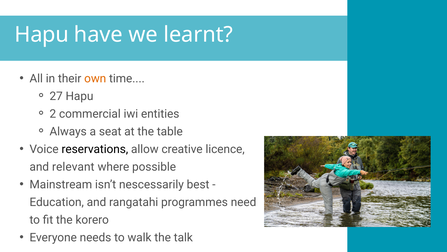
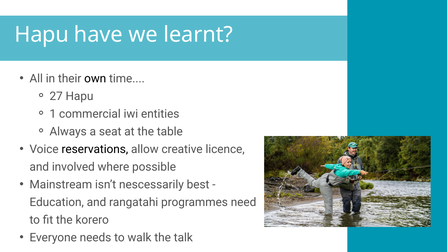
own colour: orange -> black
2: 2 -> 1
relevant: relevant -> involved
